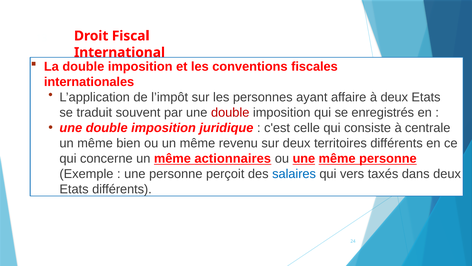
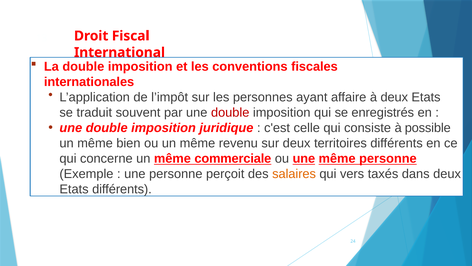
centrale: centrale -> possible
actionnaires: actionnaires -> commerciale
salaires colour: blue -> orange
